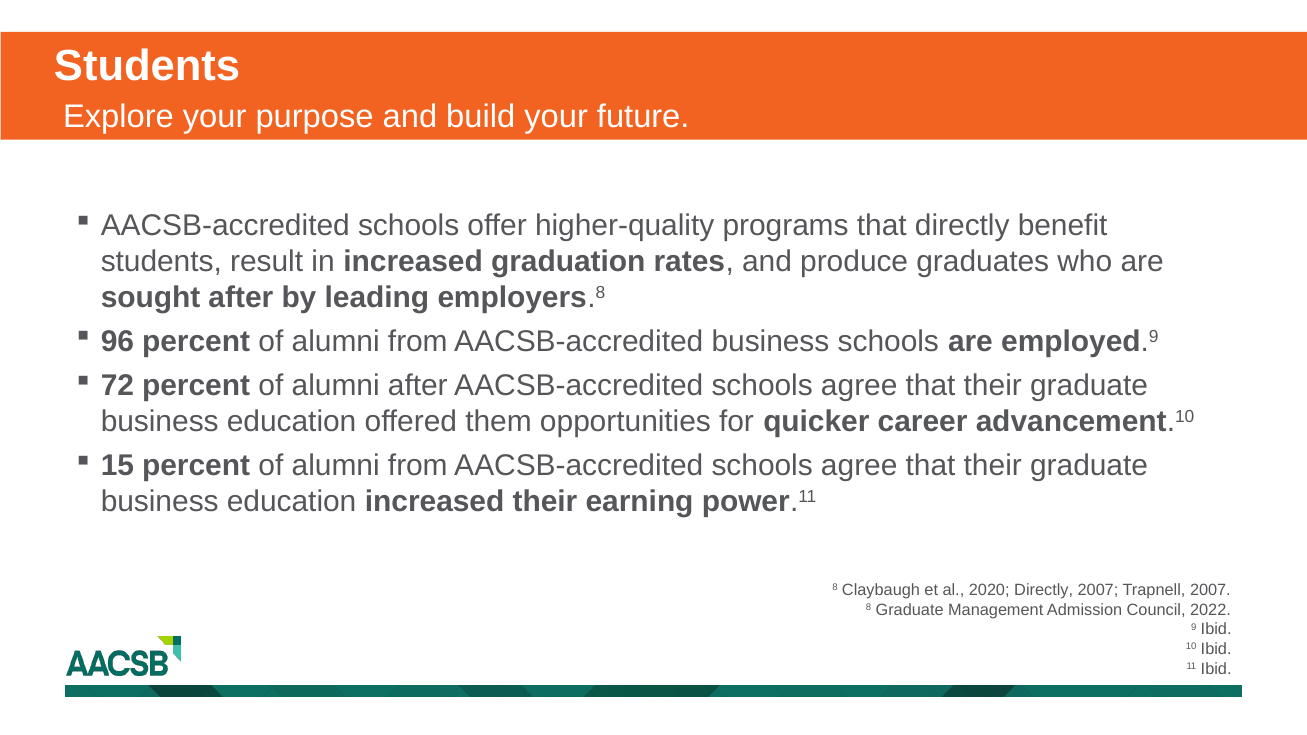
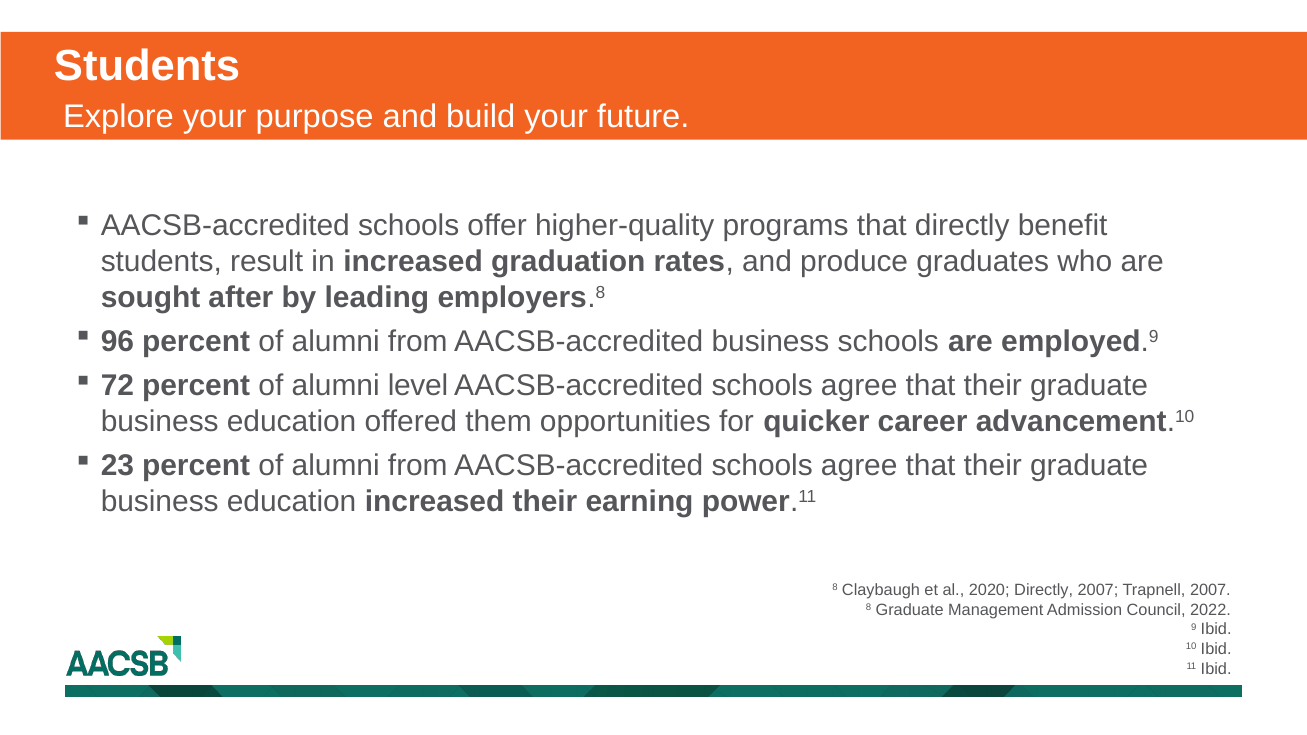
alumni after: after -> level
15: 15 -> 23
